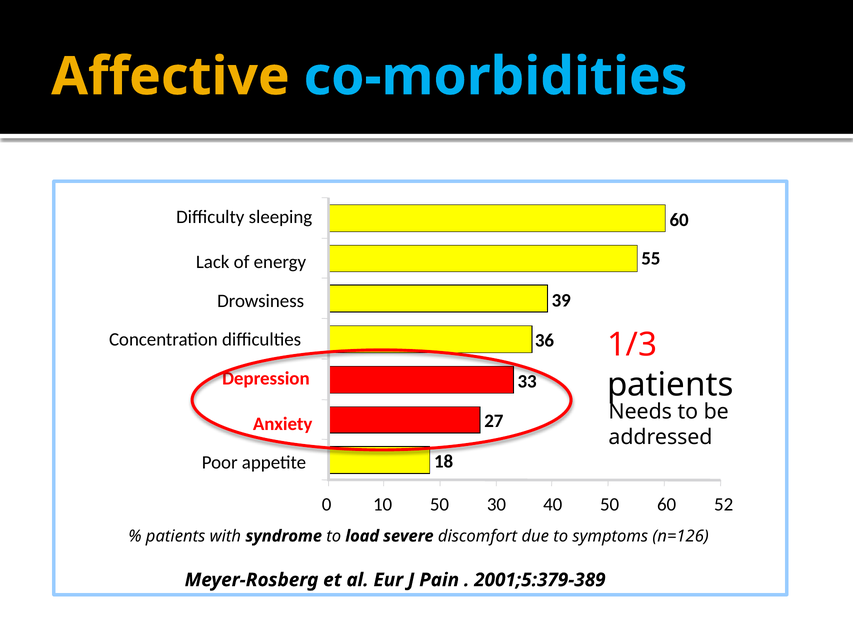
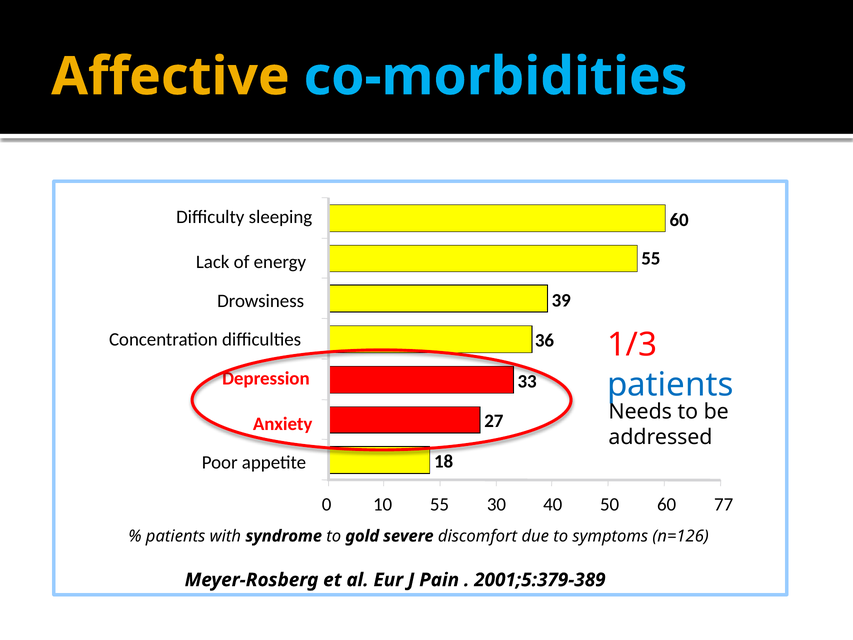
patients at (670, 385) colour: black -> blue
10 50: 50 -> 55
52: 52 -> 77
load: load -> gold
